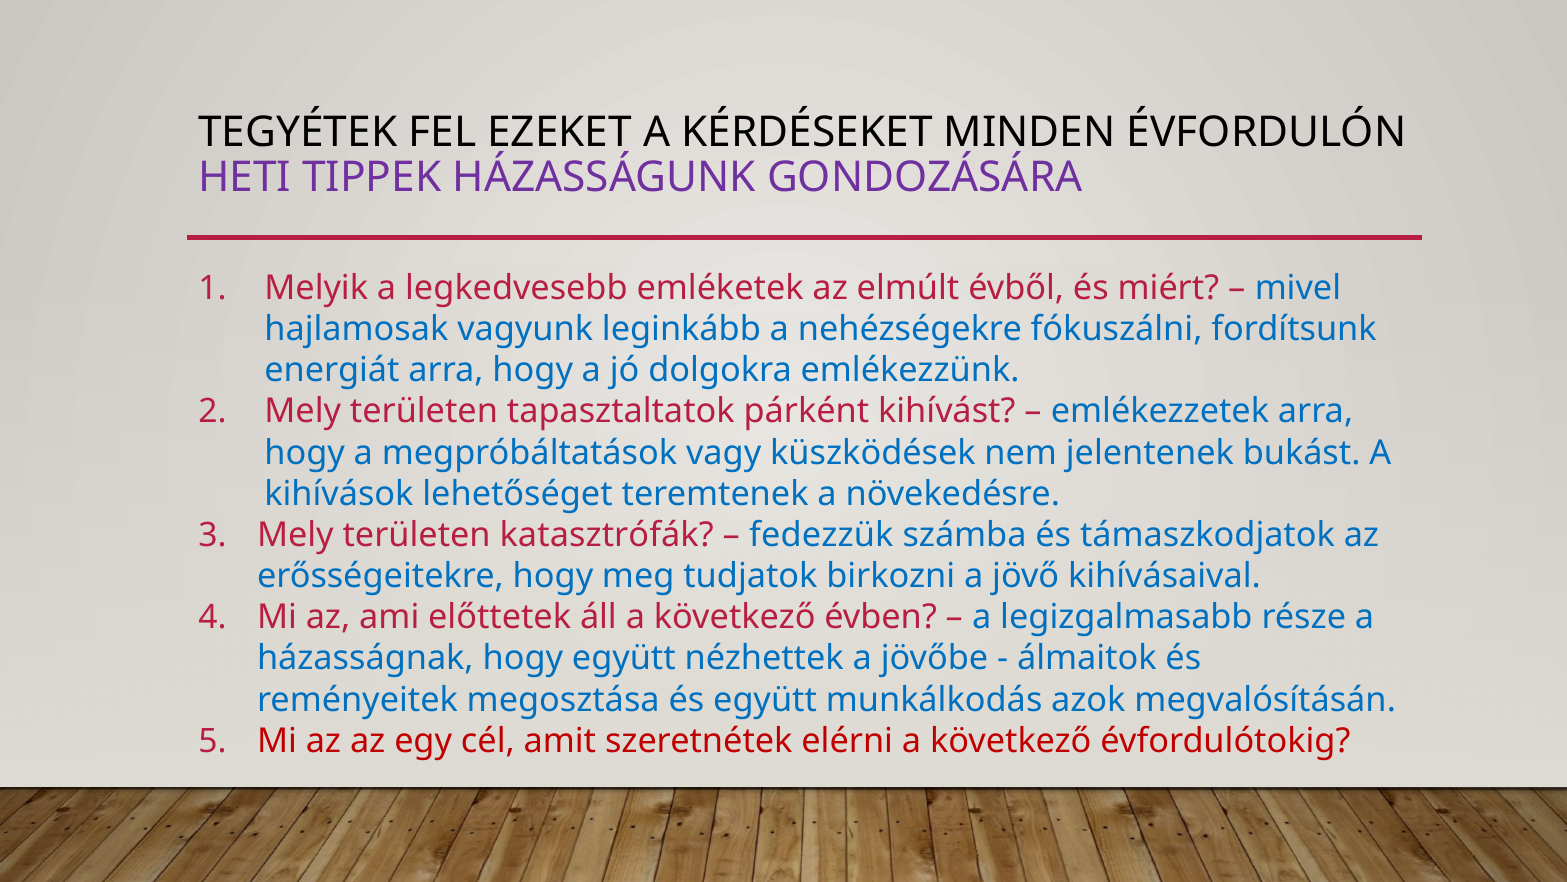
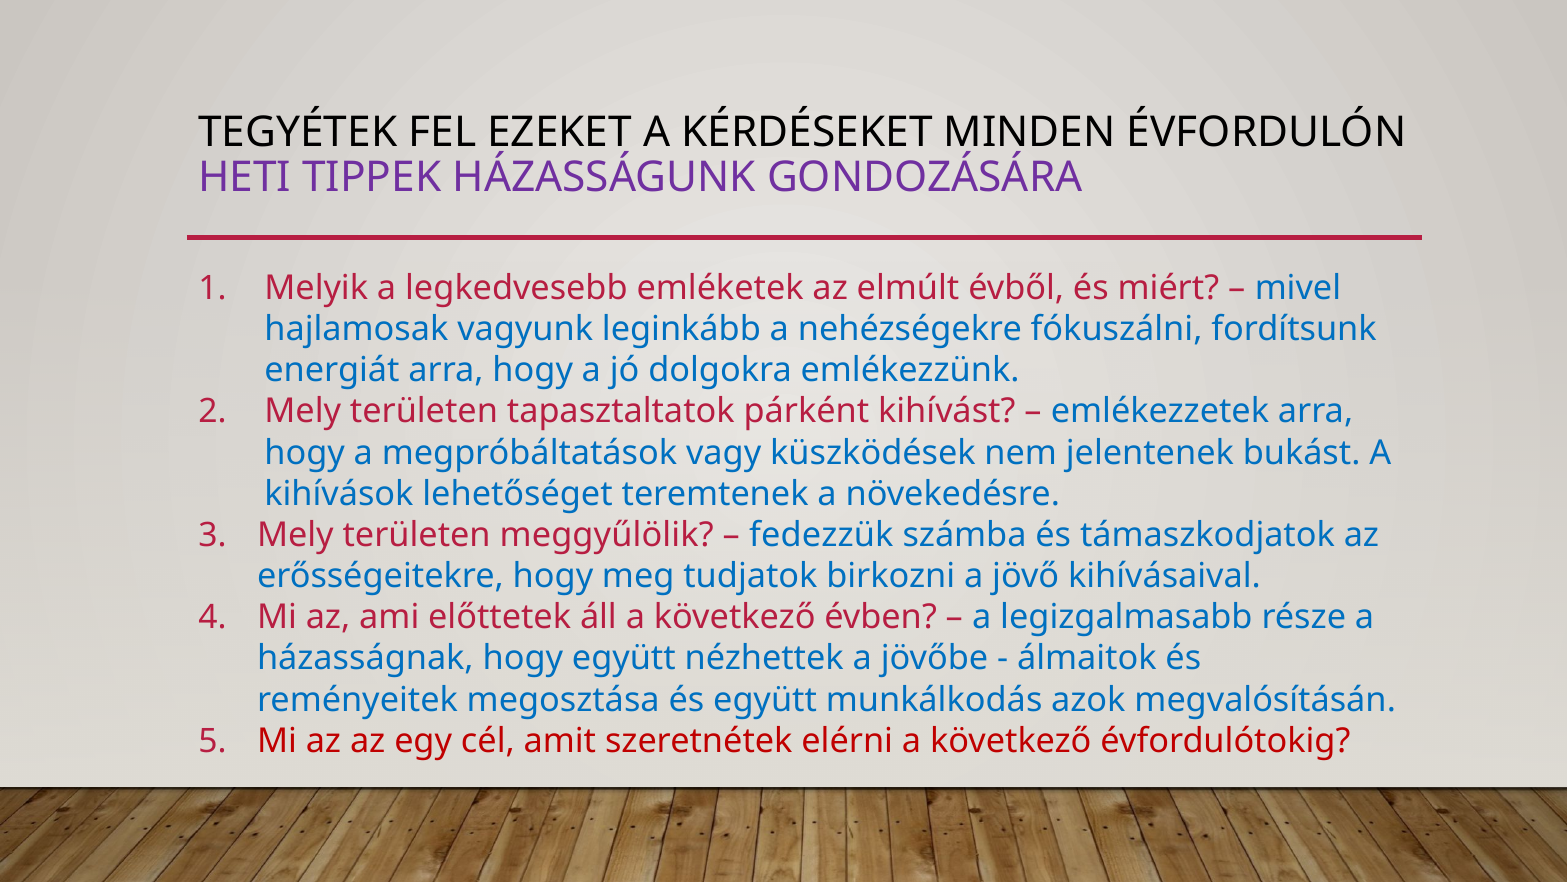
katasztrófák: katasztrófák -> meggyűlölik
